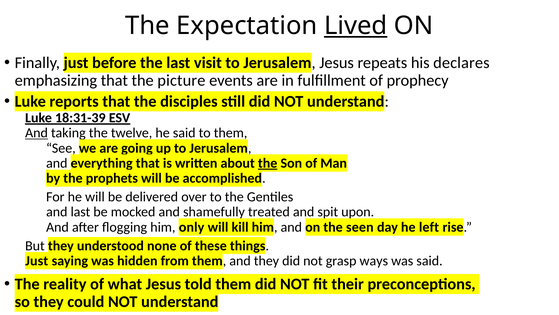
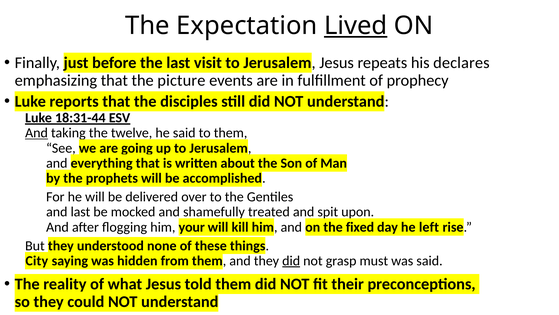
18:31-39: 18:31-39 -> 18:31-44
the at (268, 163) underline: present -> none
only: only -> your
seen: seen -> fixed
Just at (37, 260): Just -> City
did at (291, 260) underline: none -> present
ways: ways -> must
